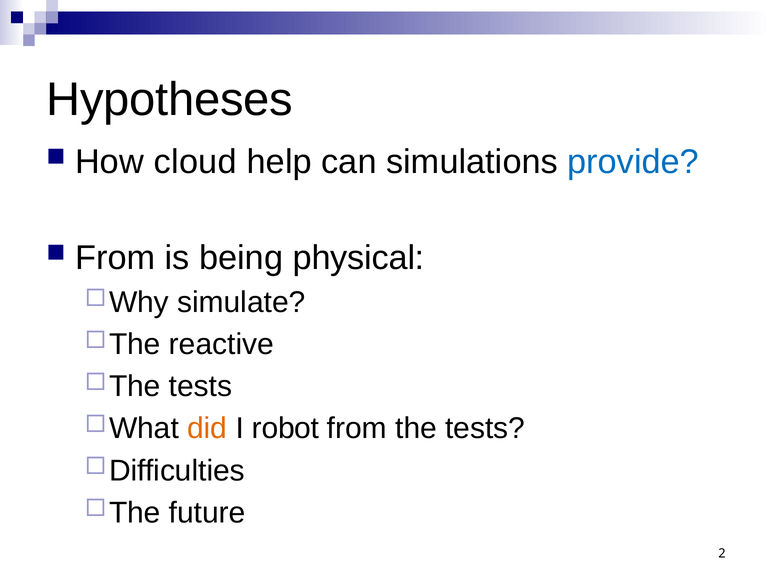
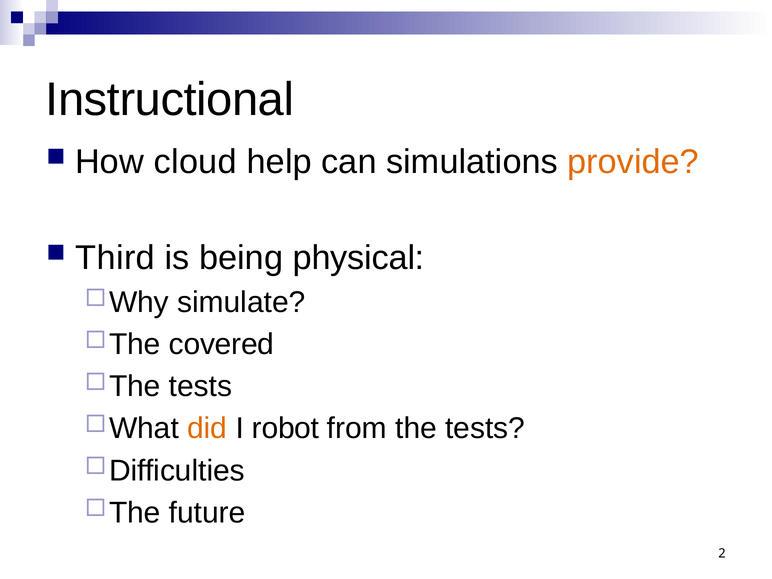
Hypotheses: Hypotheses -> Instructional
provide colour: blue -> orange
From at (115, 258): From -> Third
reactive: reactive -> covered
